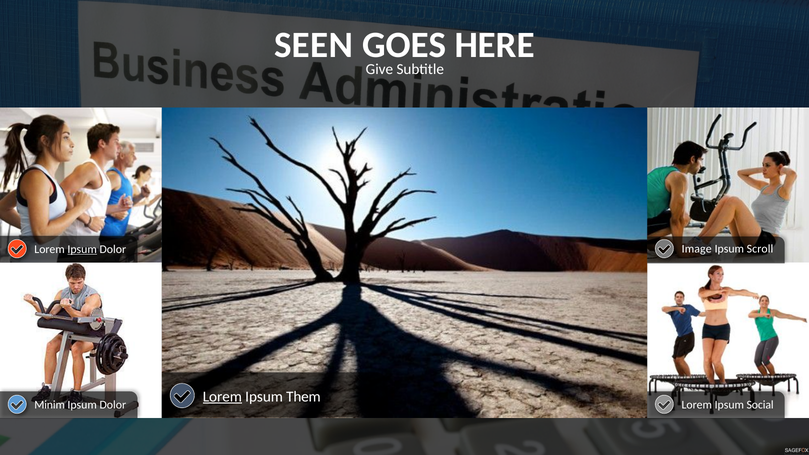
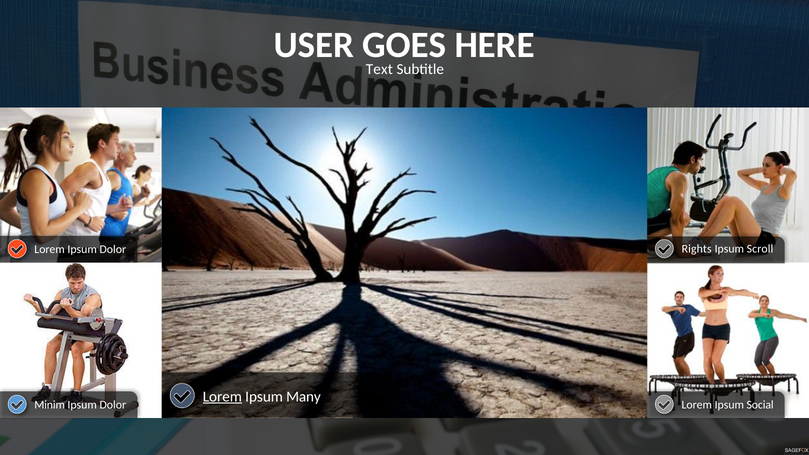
SEEN: SEEN -> USER
Give: Give -> Text
Ipsum at (82, 249) underline: present -> none
Image: Image -> Rights
Them: Them -> Many
